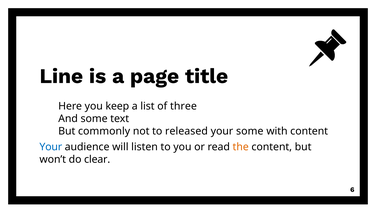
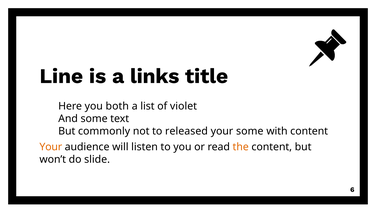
page: page -> links
keep: keep -> both
three: three -> violet
Your at (51, 147) colour: blue -> orange
clear: clear -> slide
